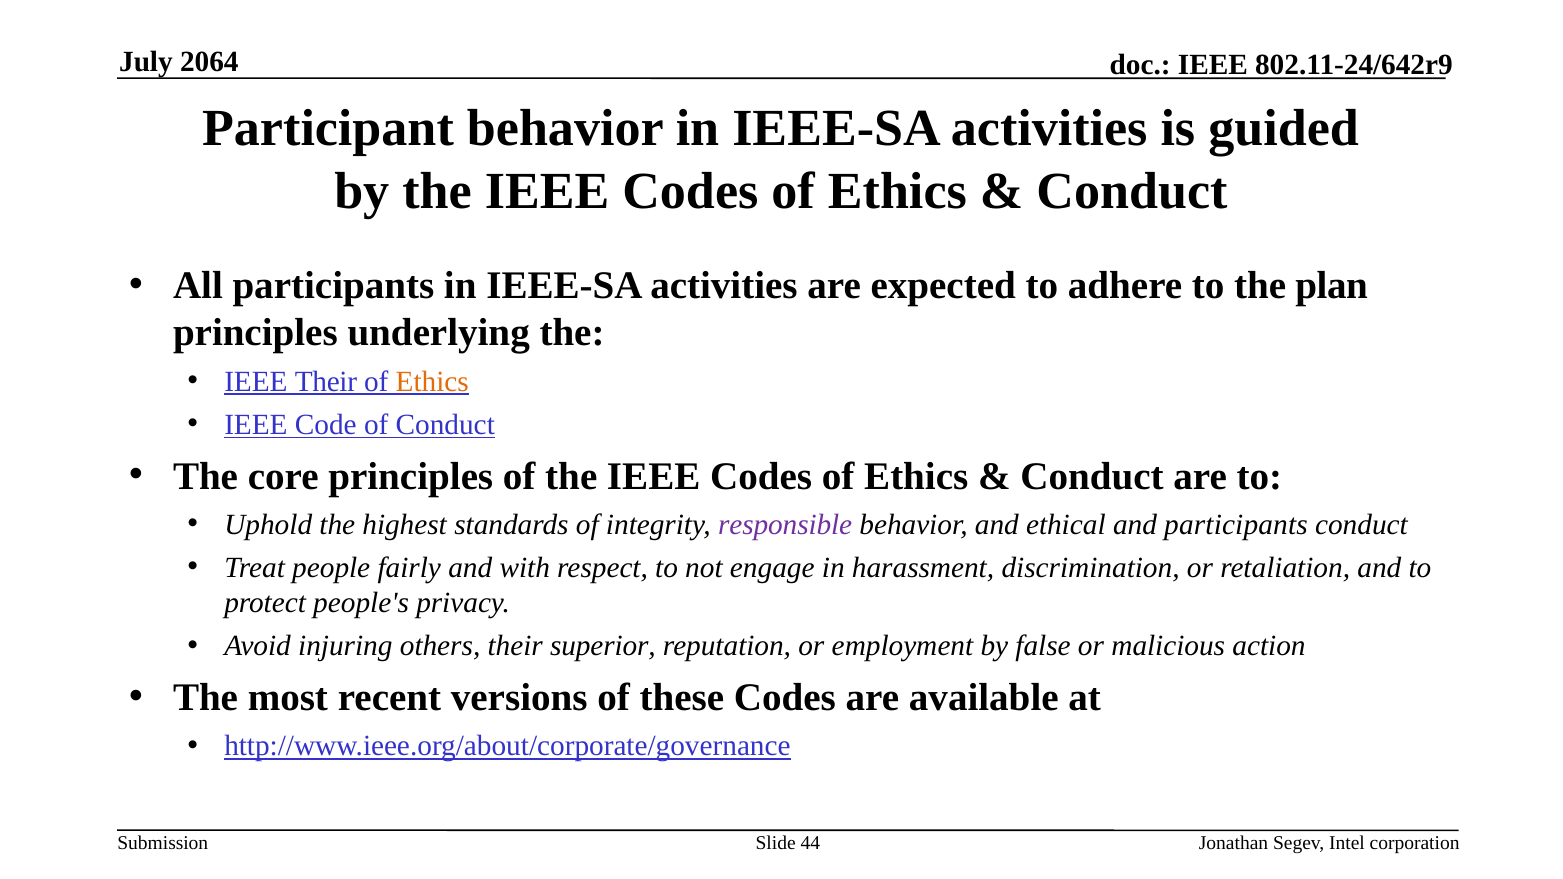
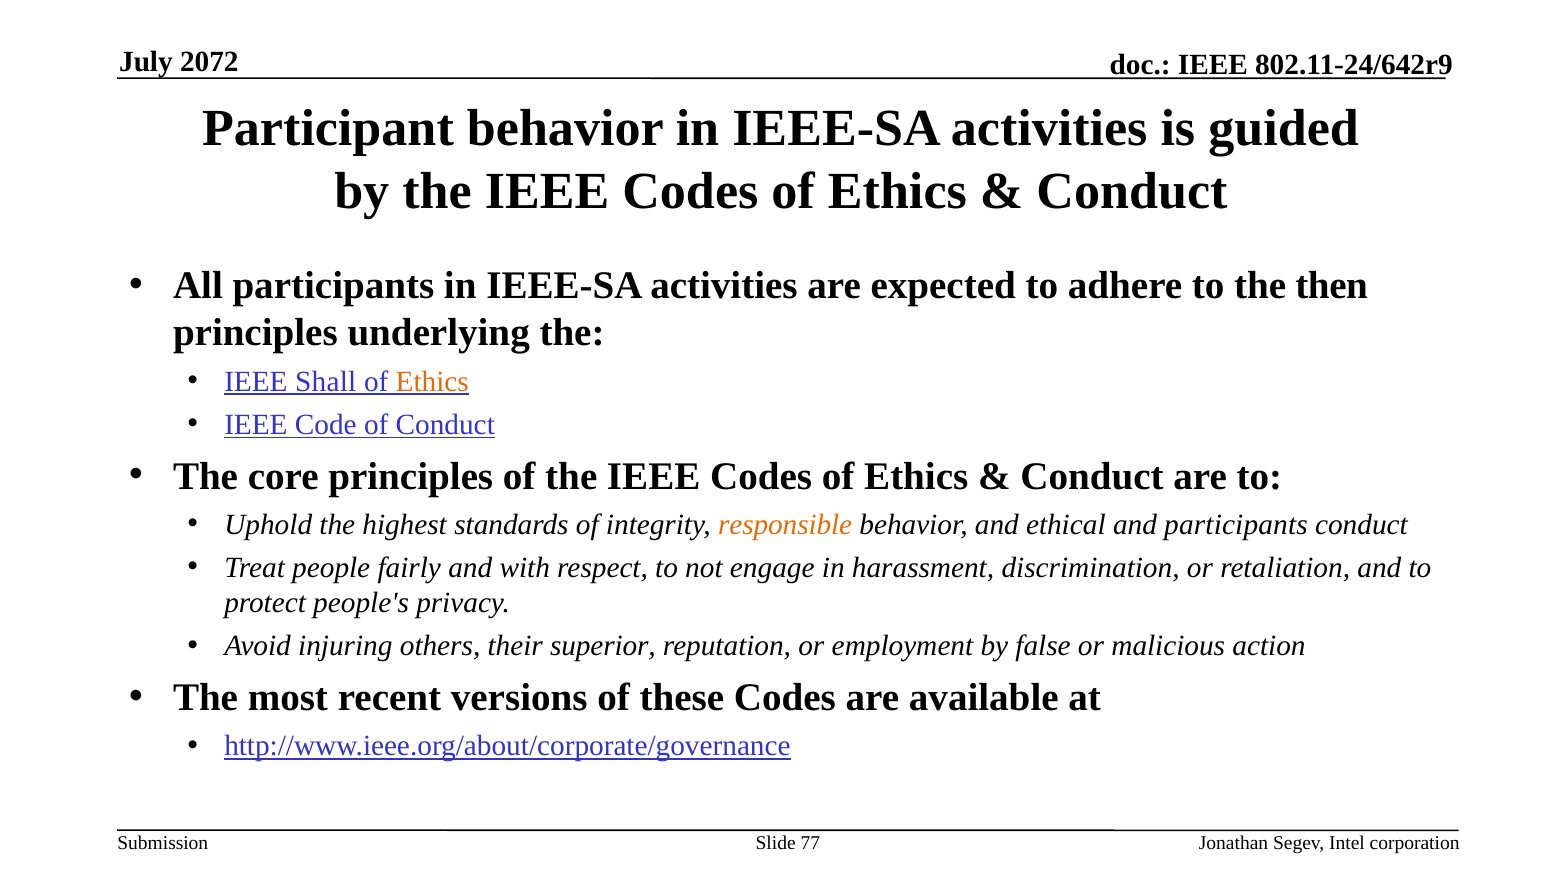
2064: 2064 -> 2072
plan: plan -> then
IEEE Their: Their -> Shall
responsible colour: purple -> orange
44: 44 -> 77
